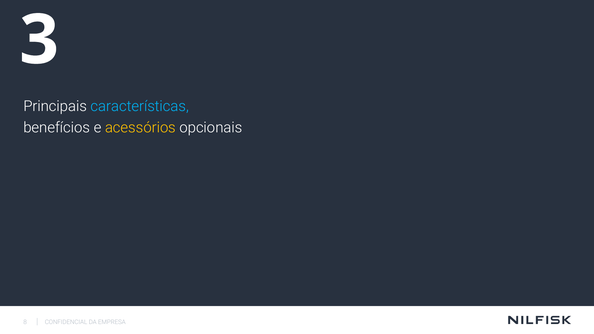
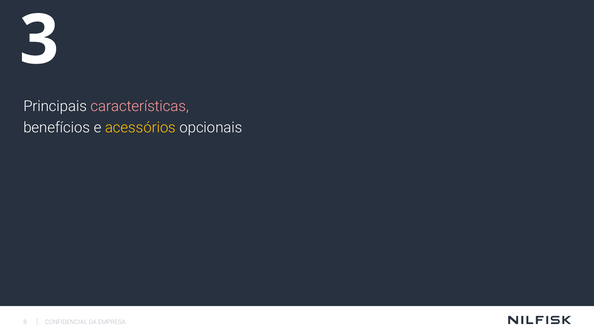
características colour: light blue -> pink
